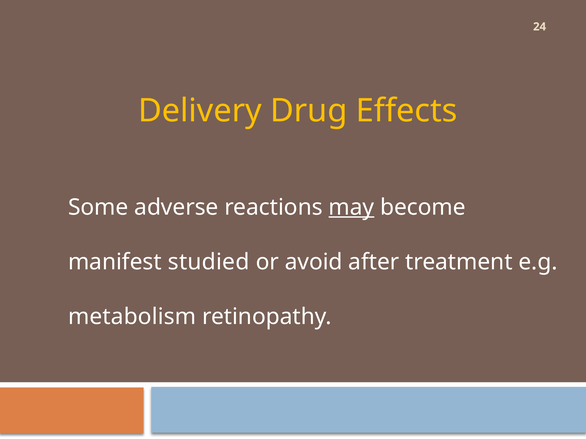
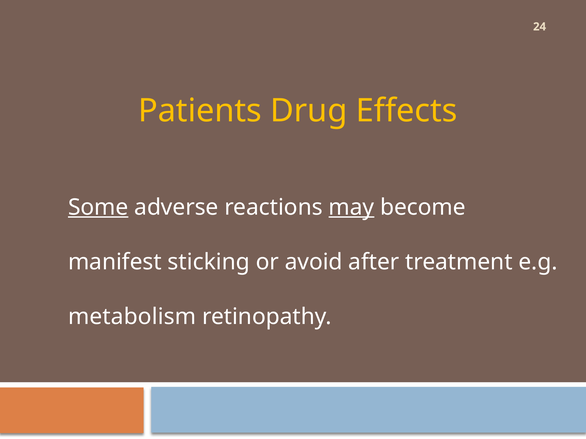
Delivery: Delivery -> Patients
Some underline: none -> present
studied: studied -> sticking
